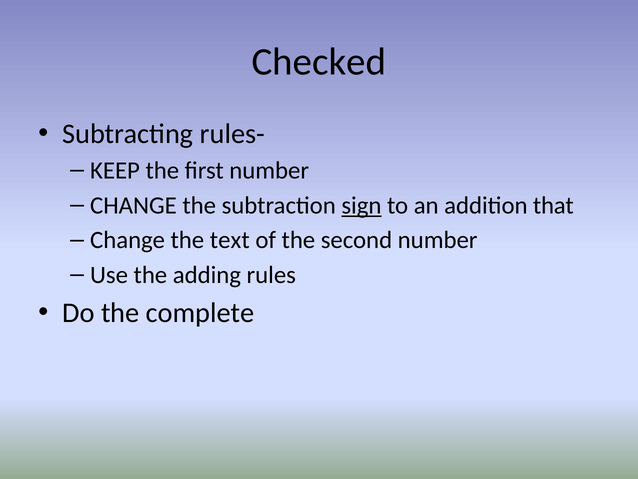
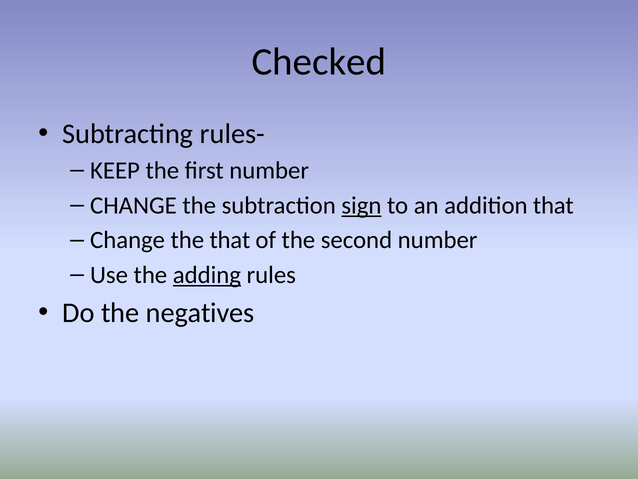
the text: text -> that
adding underline: none -> present
complete: complete -> negatives
